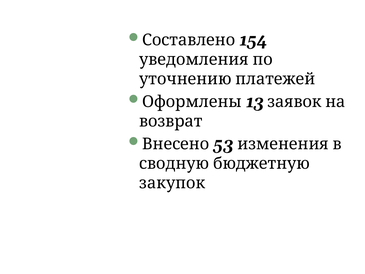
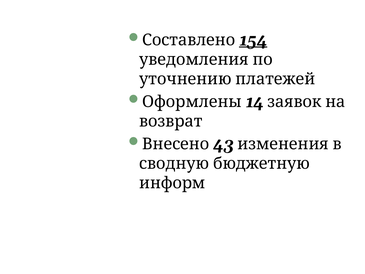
154 underline: none -> present
13: 13 -> 14
53: 53 -> 43
закупок: закупок -> информ
